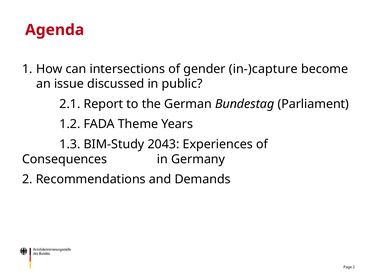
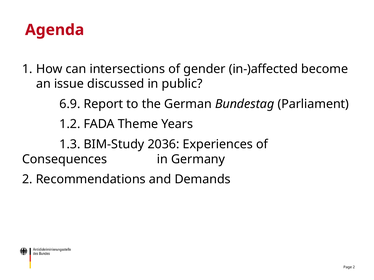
in-)capture: in-)capture -> in-)affected
2.1: 2.1 -> 6.9
2043: 2043 -> 2036
